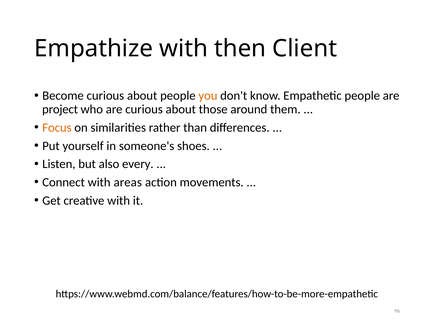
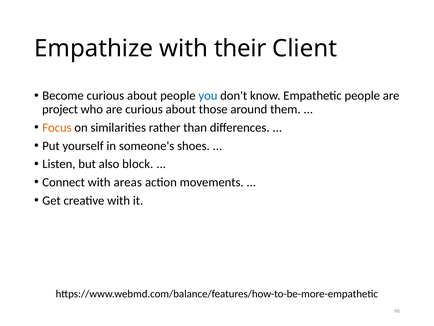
then: then -> their
you colour: orange -> blue
every: every -> block
